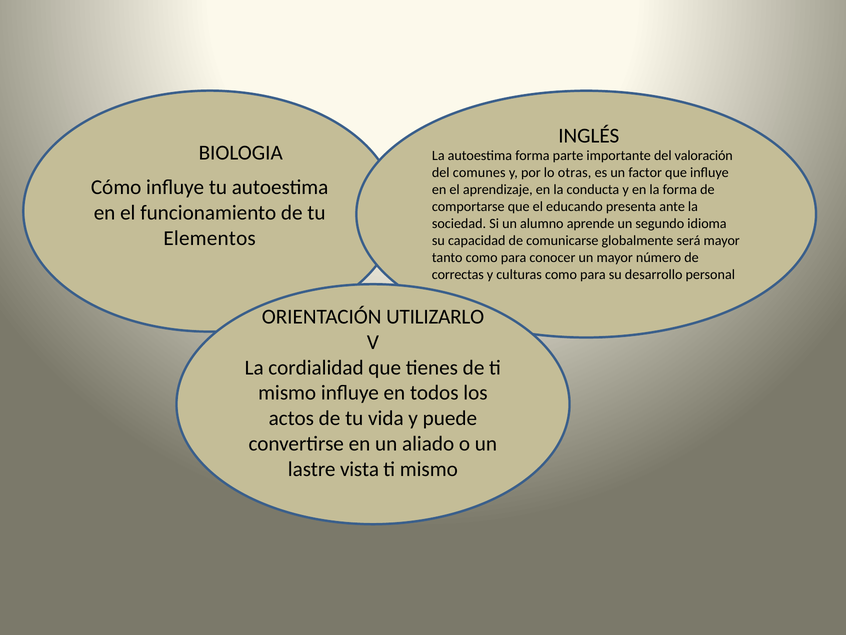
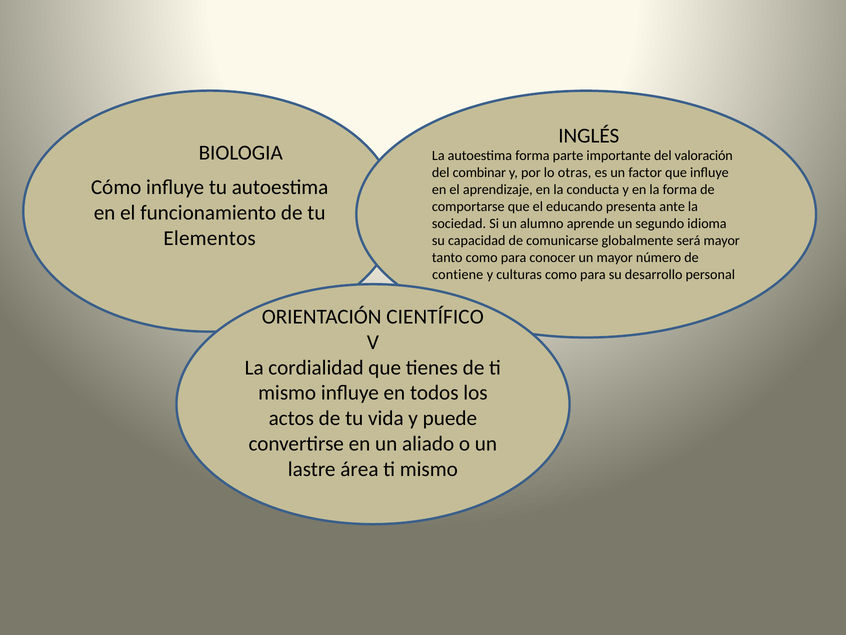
comunes: comunes -> combinar
correctas: correctas -> contiene
UTILIZARLO: UTILIZARLO -> CIENTÍFICO
vista: vista -> área
